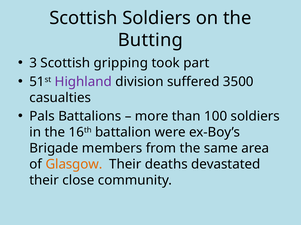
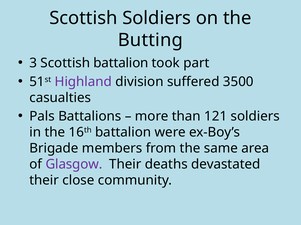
Scottish gripping: gripping -> battalion
100: 100 -> 121
Glasgow colour: orange -> purple
